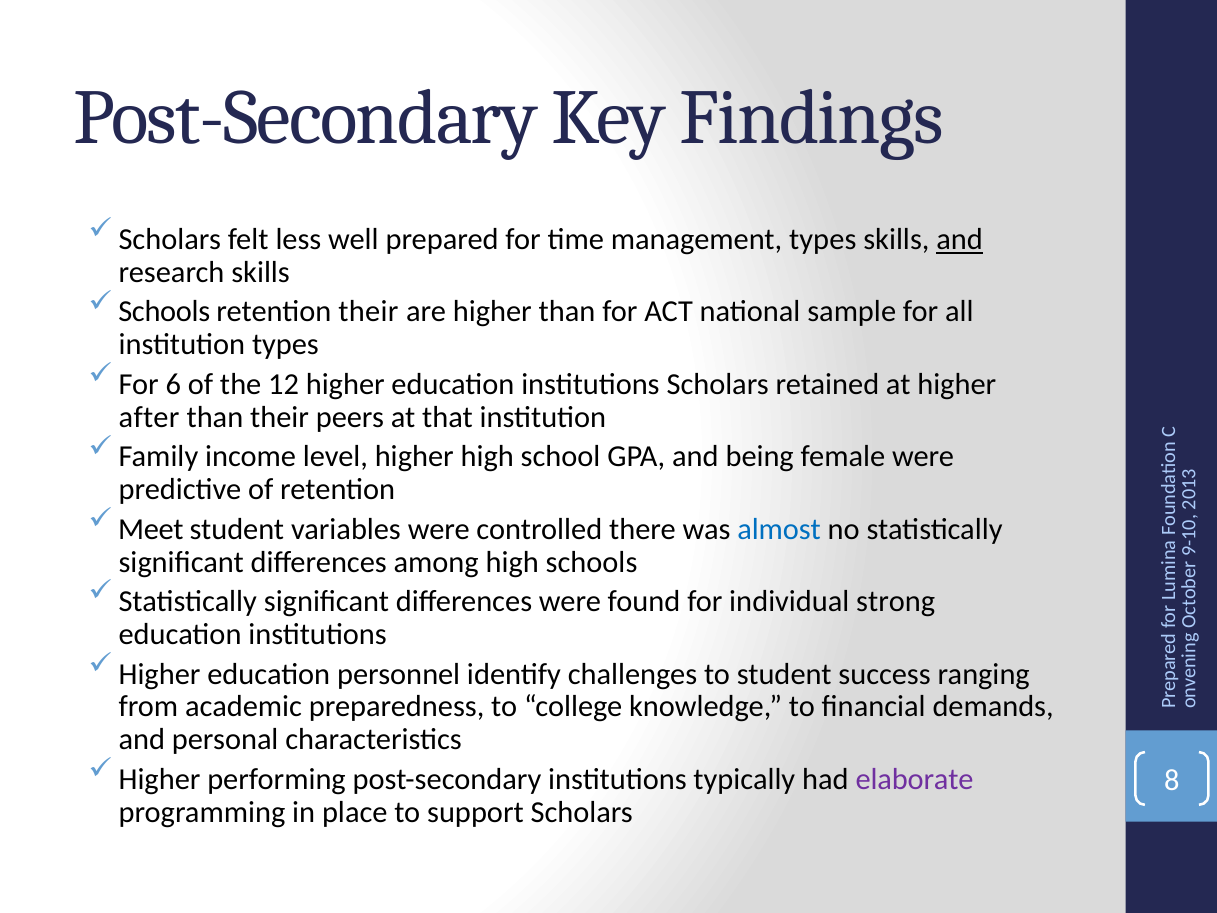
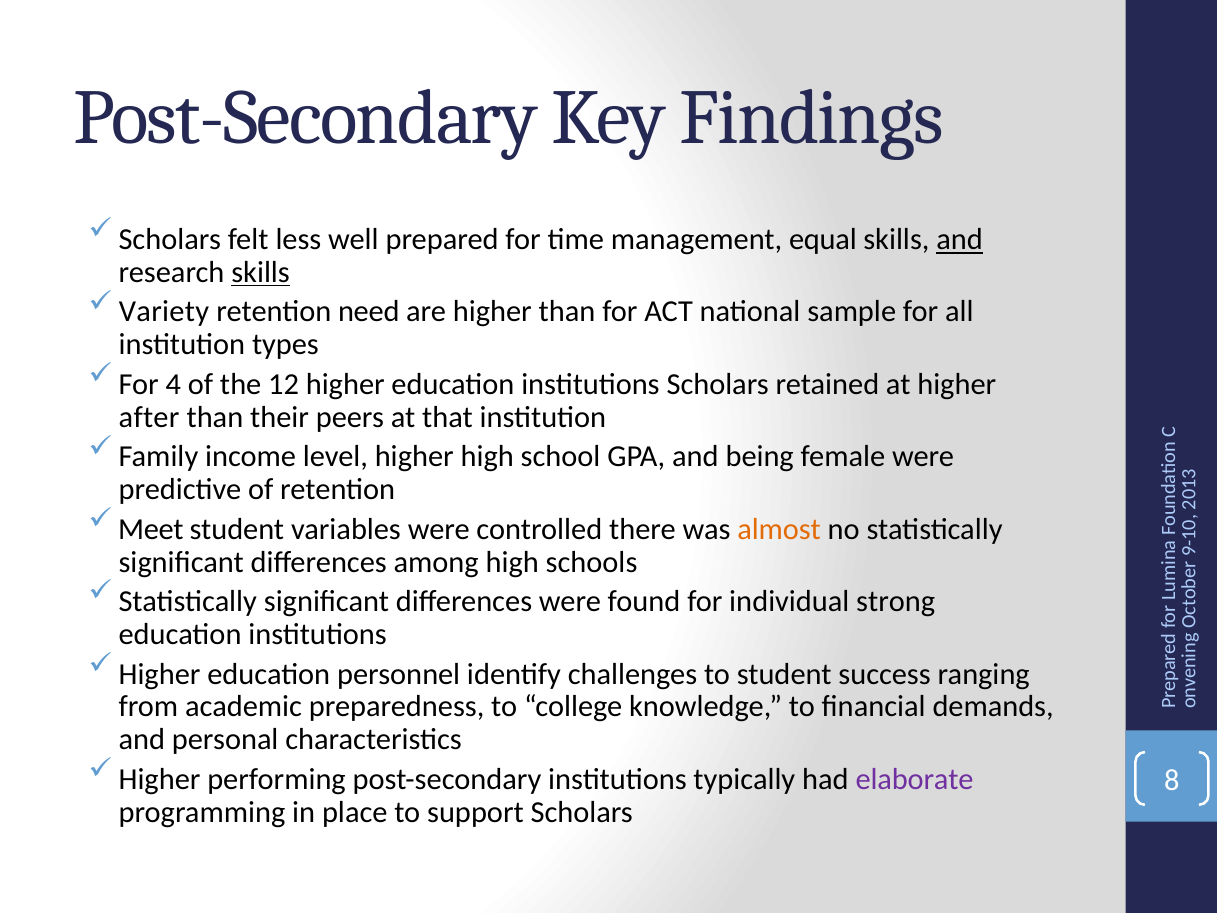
management types: types -> equal
skills at (261, 272) underline: none -> present
Schools at (164, 312): Schools -> Variety
retention their: their -> need
6: 6 -> 4
almost colour: blue -> orange
